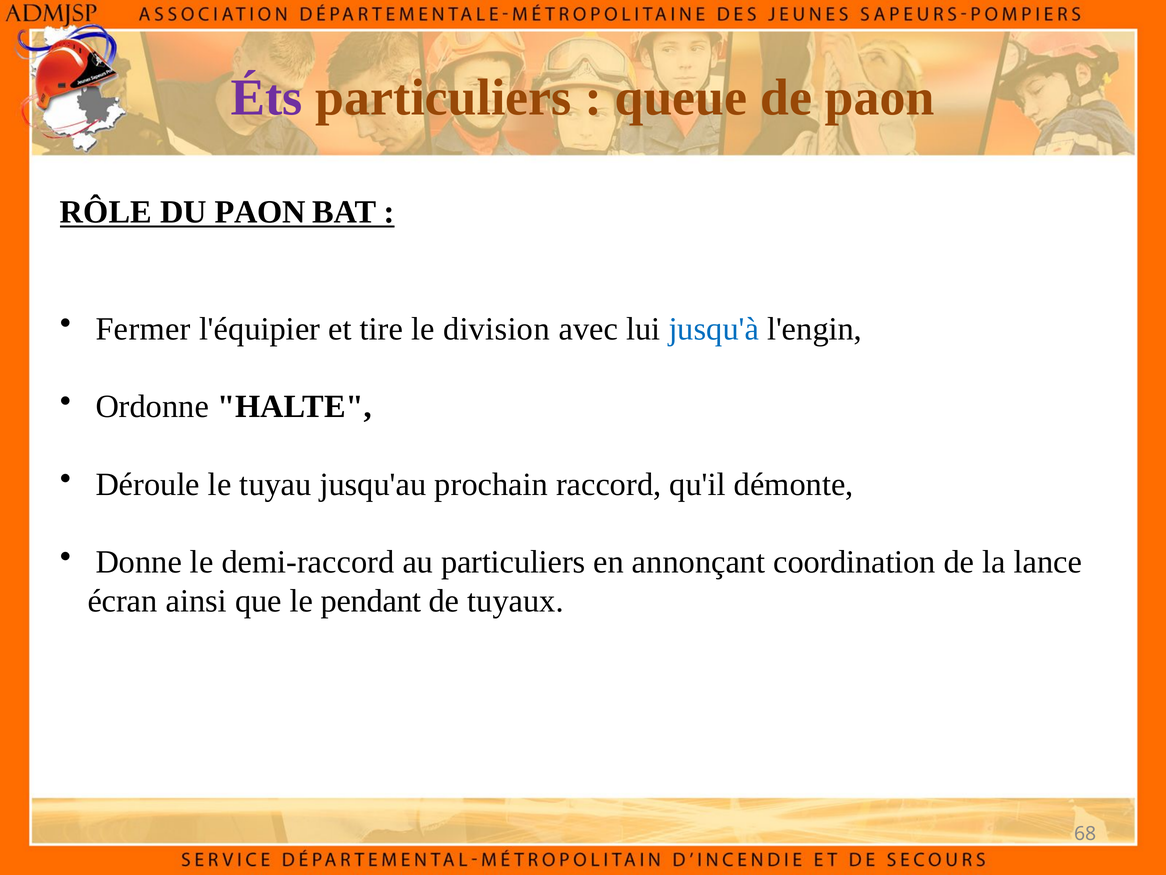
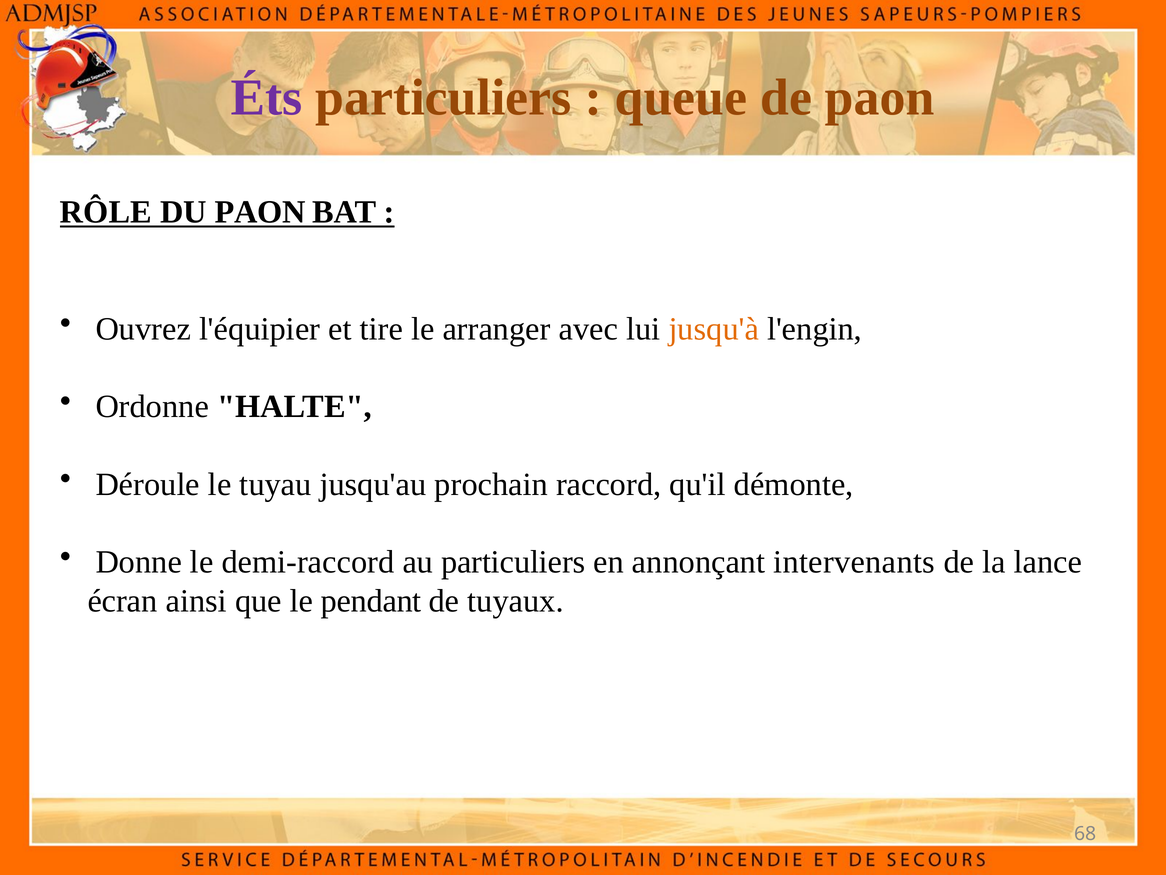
Fermer: Fermer -> Ouvrez
division: division -> arranger
jusqu'à colour: blue -> orange
coordination: coordination -> intervenants
